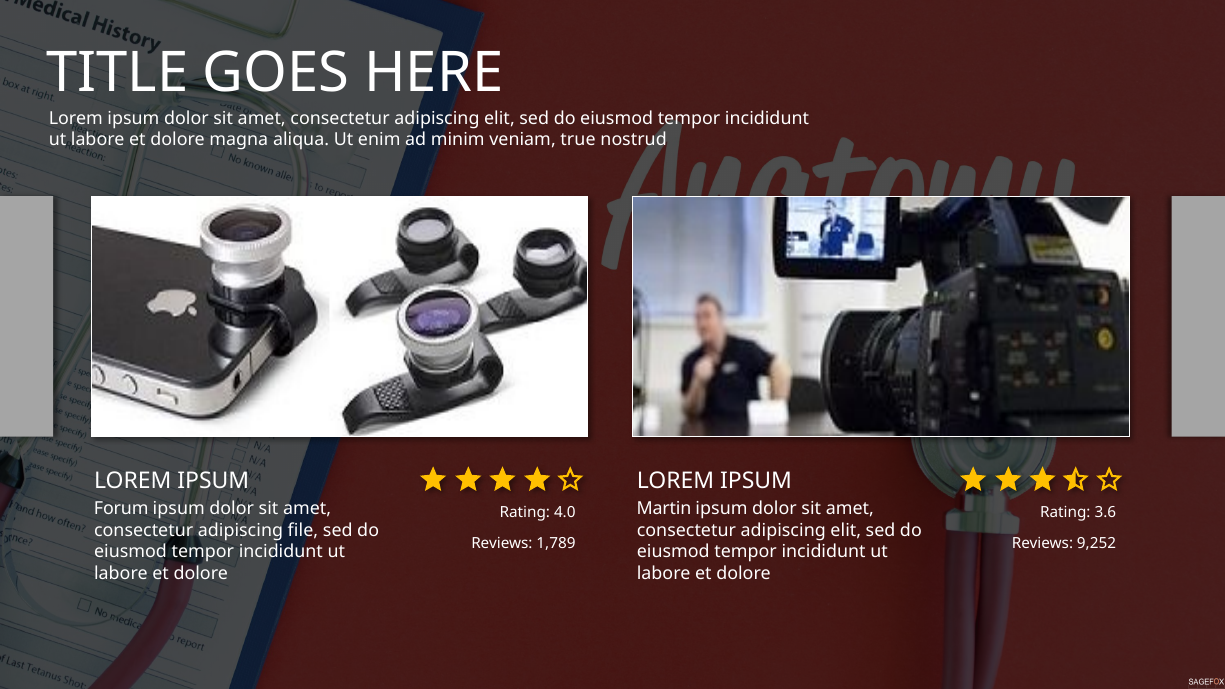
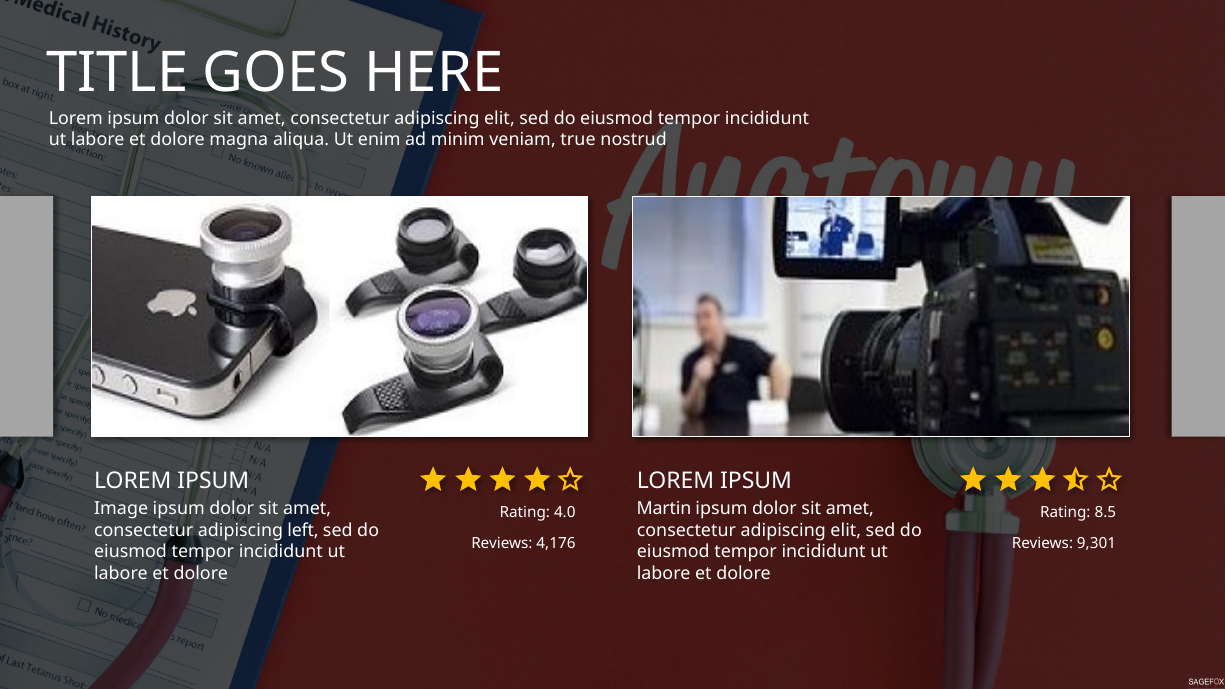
Forum: Forum -> Image
3.6: 3.6 -> 8.5
file: file -> left
1,789: 1,789 -> 4,176
9,252: 9,252 -> 9,301
